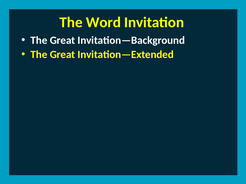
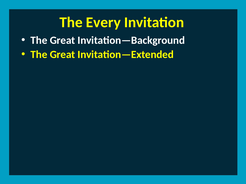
Word: Word -> Every
